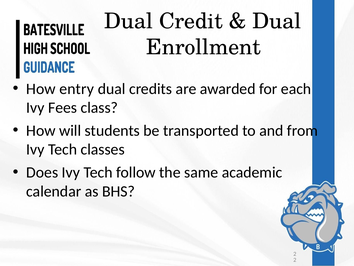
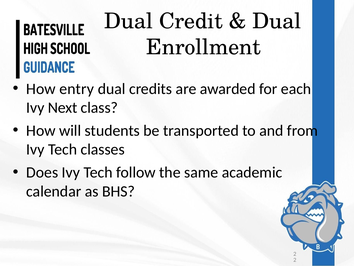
Fees: Fees -> Next
